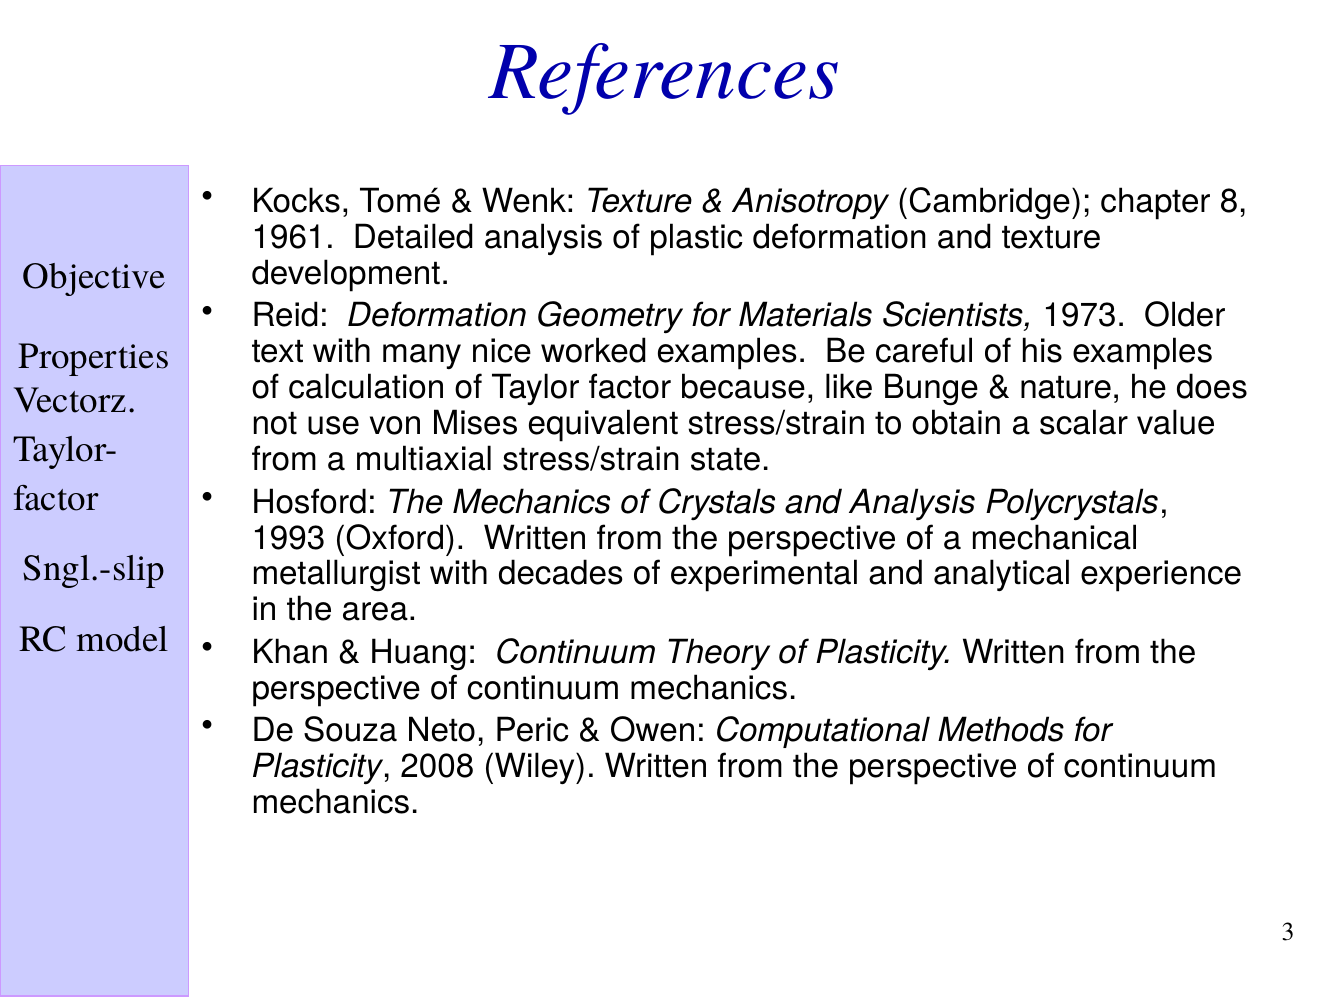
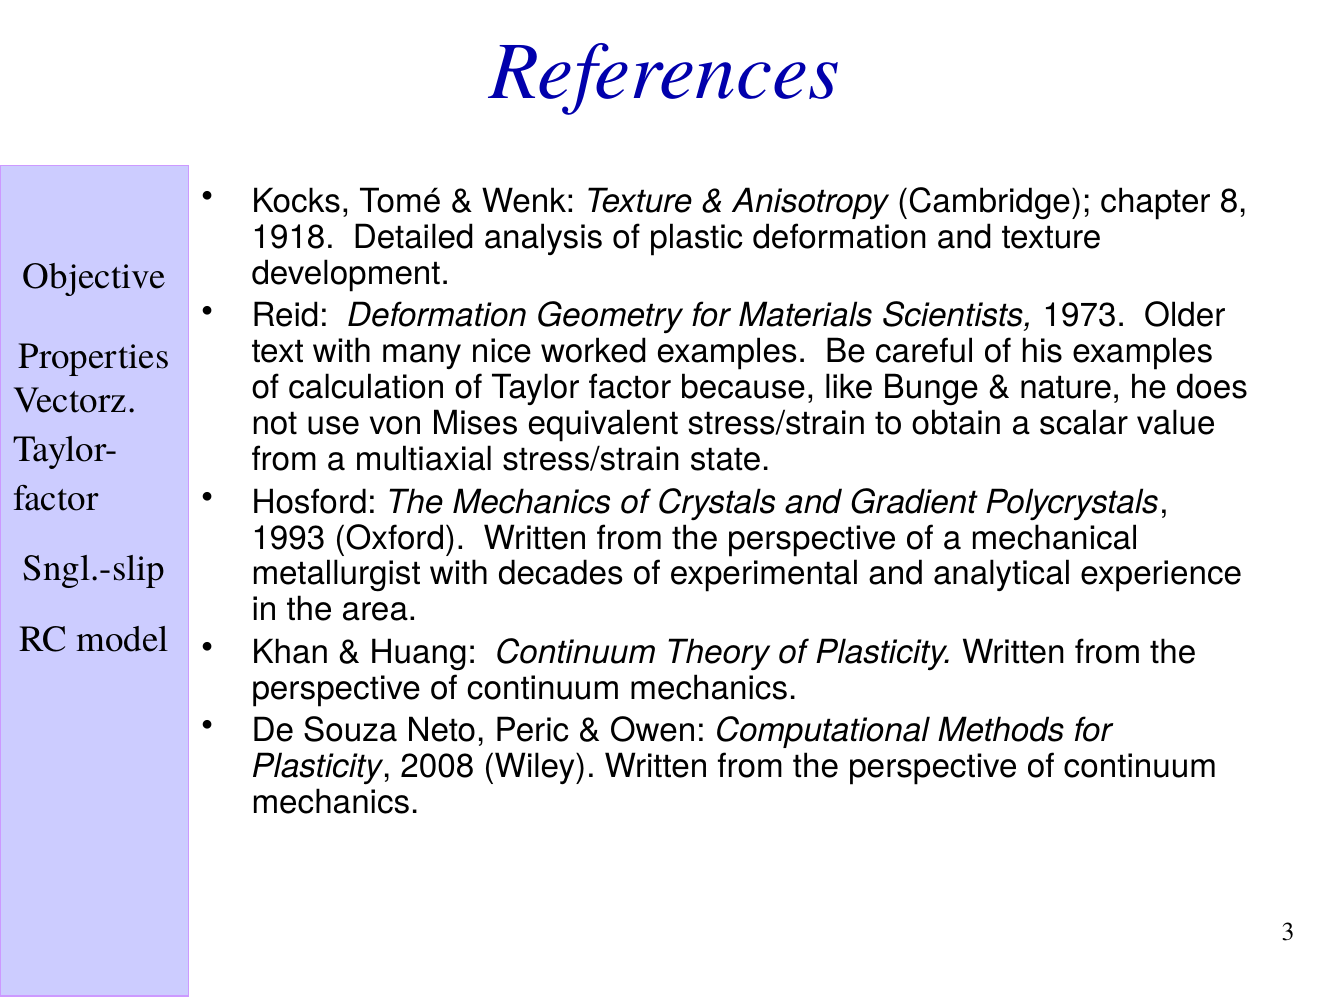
1961: 1961 -> 1918
and Analysis: Analysis -> Gradient
